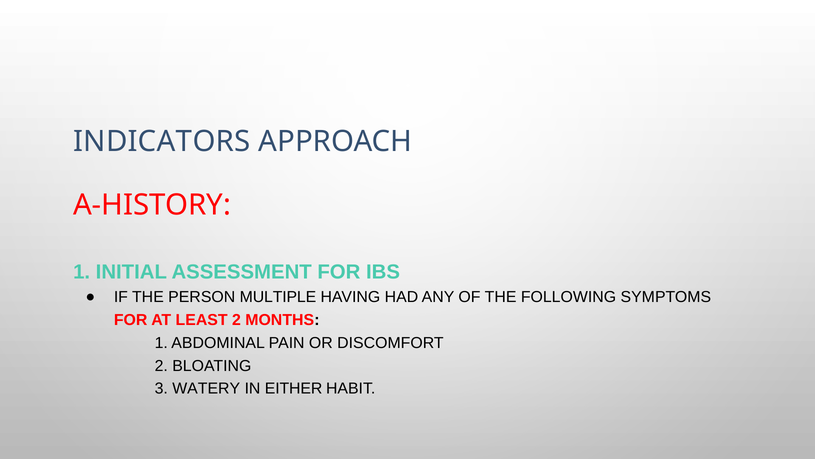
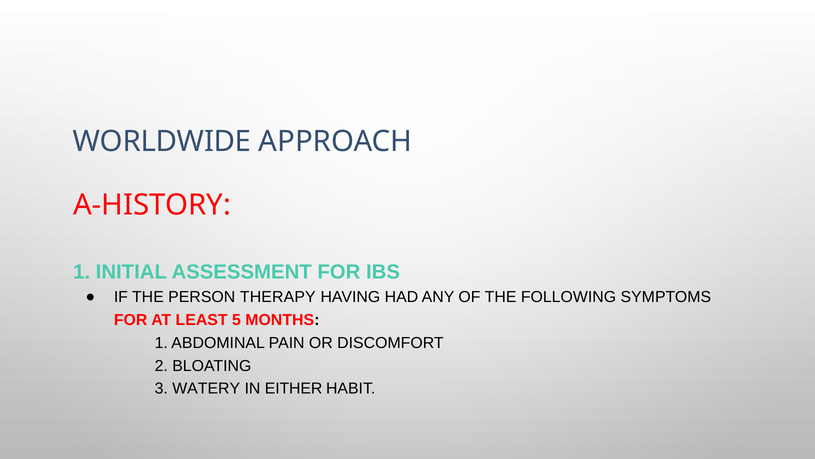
INDICATORS: INDICATORS -> WORLDWIDE
MULTIPLE: MULTIPLE -> THERAPY
LEAST 2: 2 -> 5
